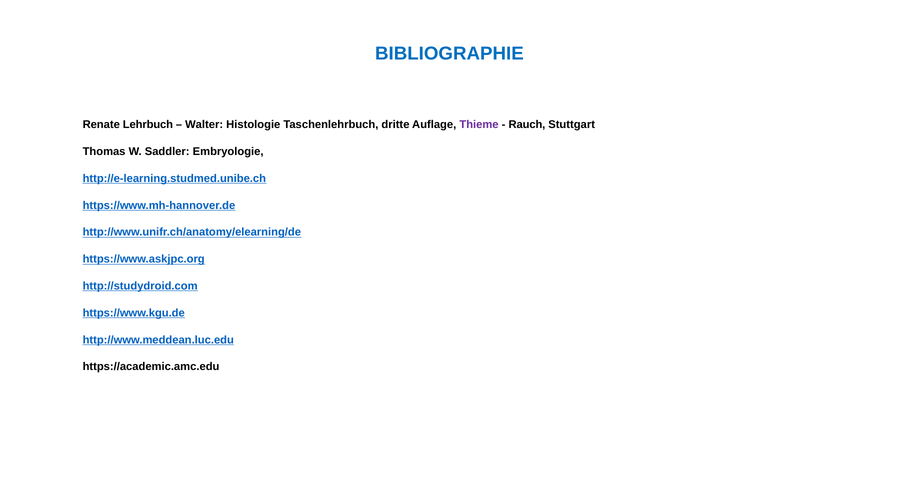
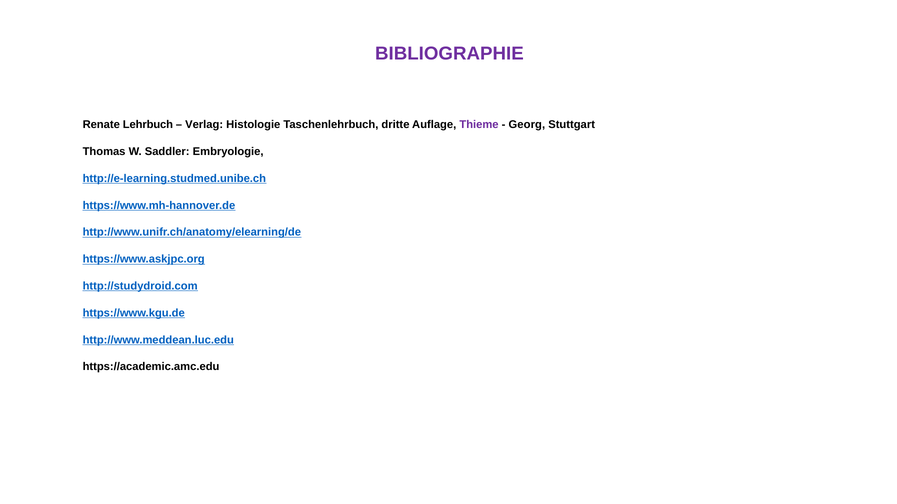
BIBLIOGRAPHIE colour: blue -> purple
Walter: Walter -> Verlag
Rauch: Rauch -> Georg
